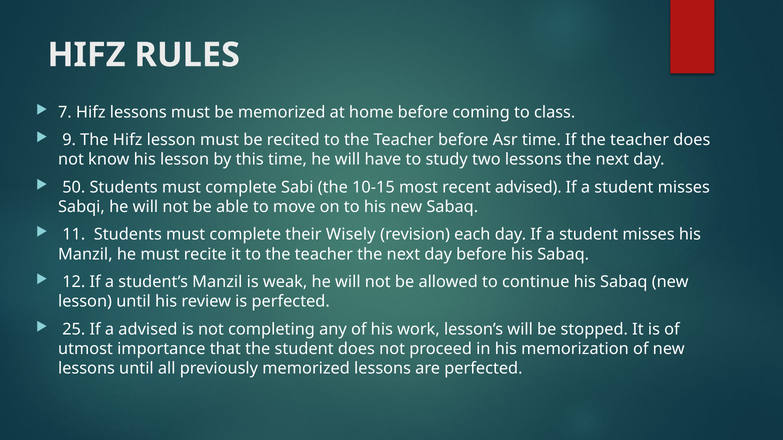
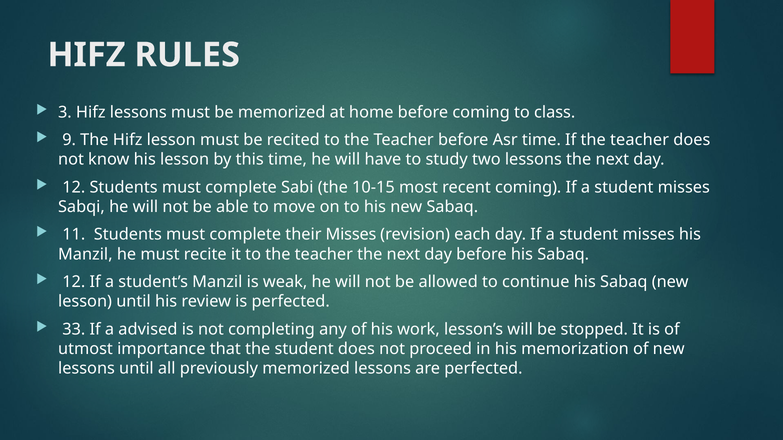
7: 7 -> 3
50 at (74, 187): 50 -> 12
recent advised: advised -> coming
their Wisely: Wisely -> Misses
25: 25 -> 33
